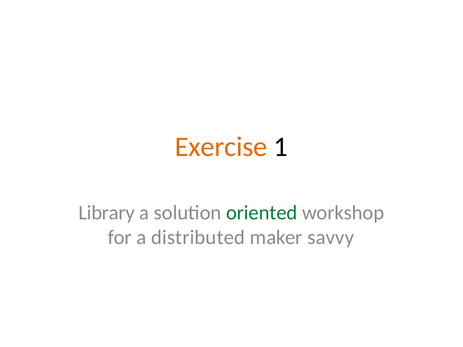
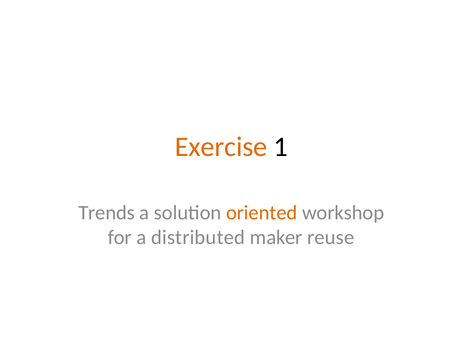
Library: Library -> Trends
oriented colour: green -> orange
savvy: savvy -> reuse
